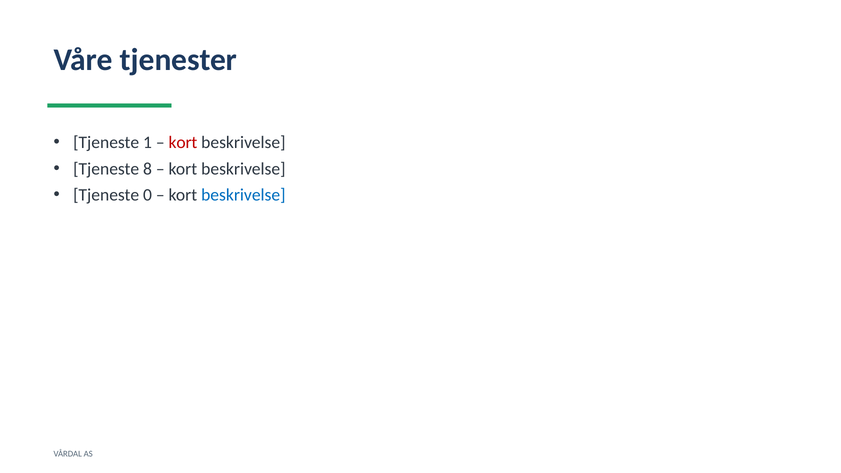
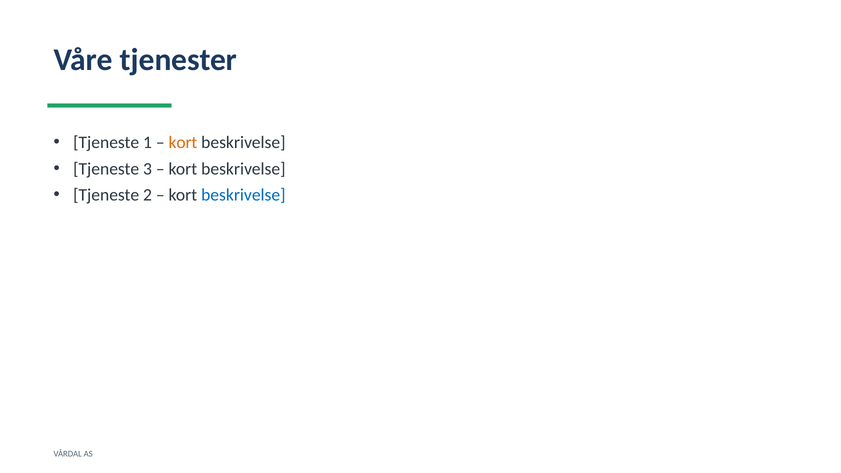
kort at (183, 142) colour: red -> orange
8: 8 -> 3
0: 0 -> 2
